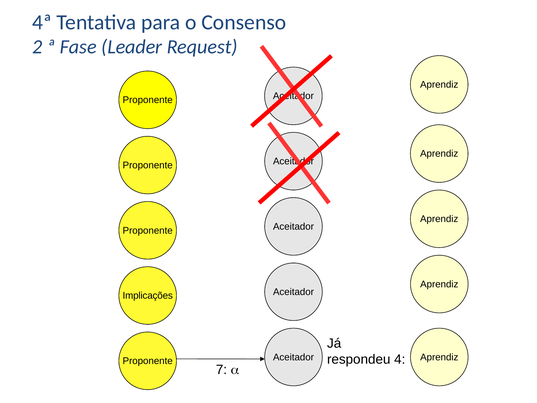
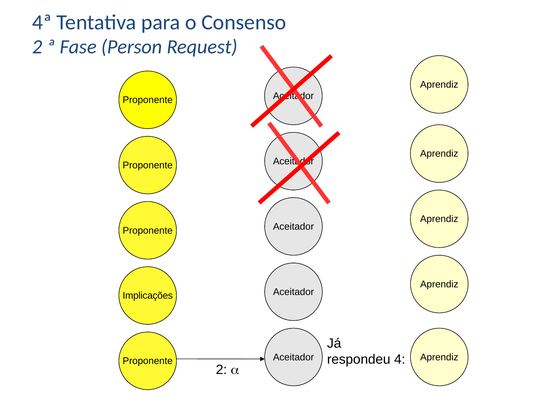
Leader: Leader -> Person
7 at (221, 370): 7 -> 2
